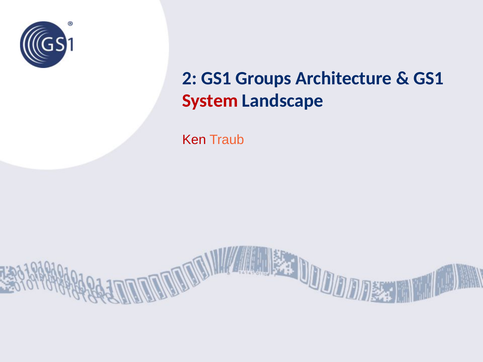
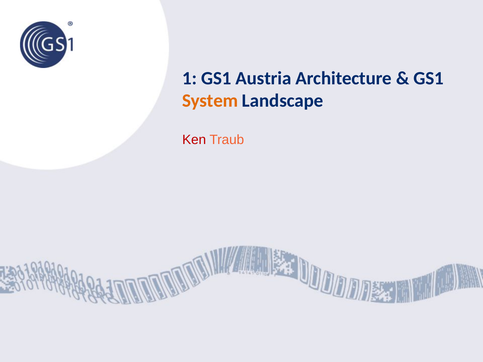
2: 2 -> 1
Groups: Groups -> Austria
System colour: red -> orange
